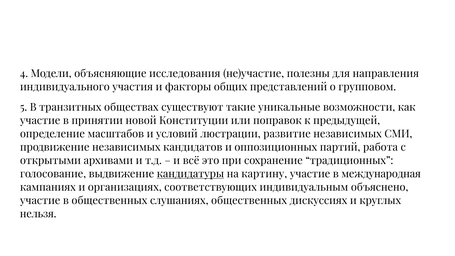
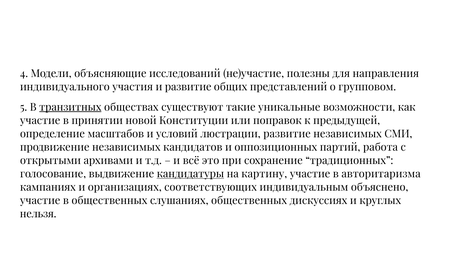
исследования: исследования -> исследований
и факторы: факторы -> развитие
транзитных underline: none -> present
международная: международная -> авторитаризма
